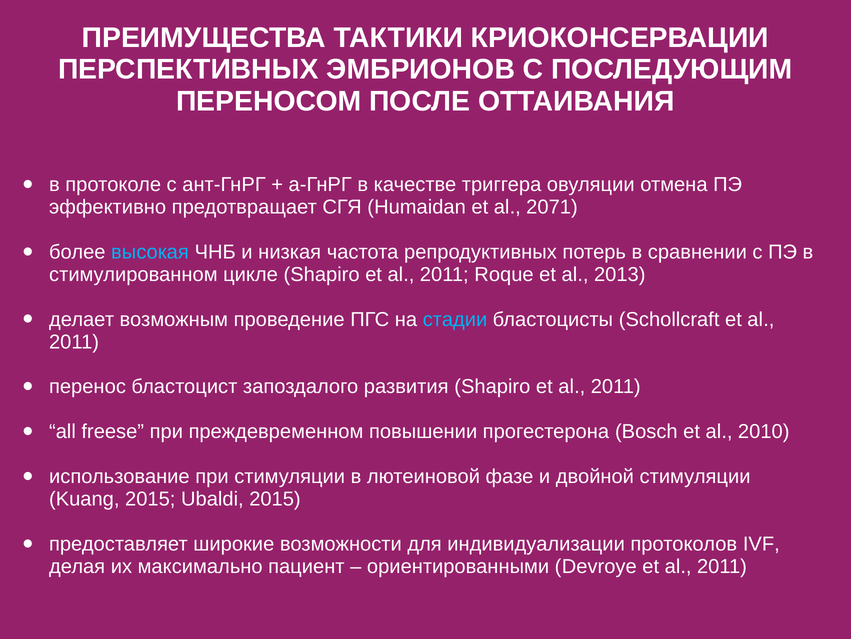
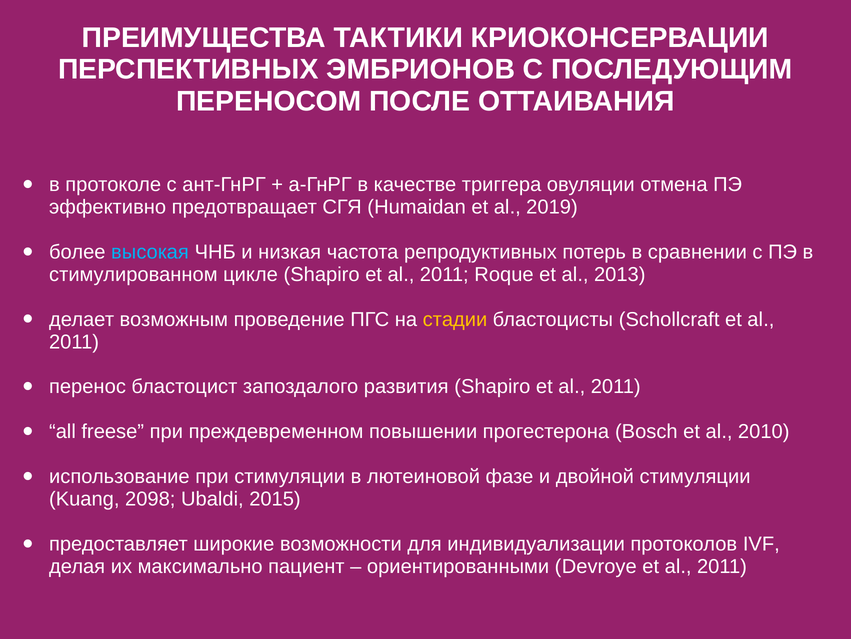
2071: 2071 -> 2019
стадии colour: light blue -> yellow
Kuang 2015: 2015 -> 2098
